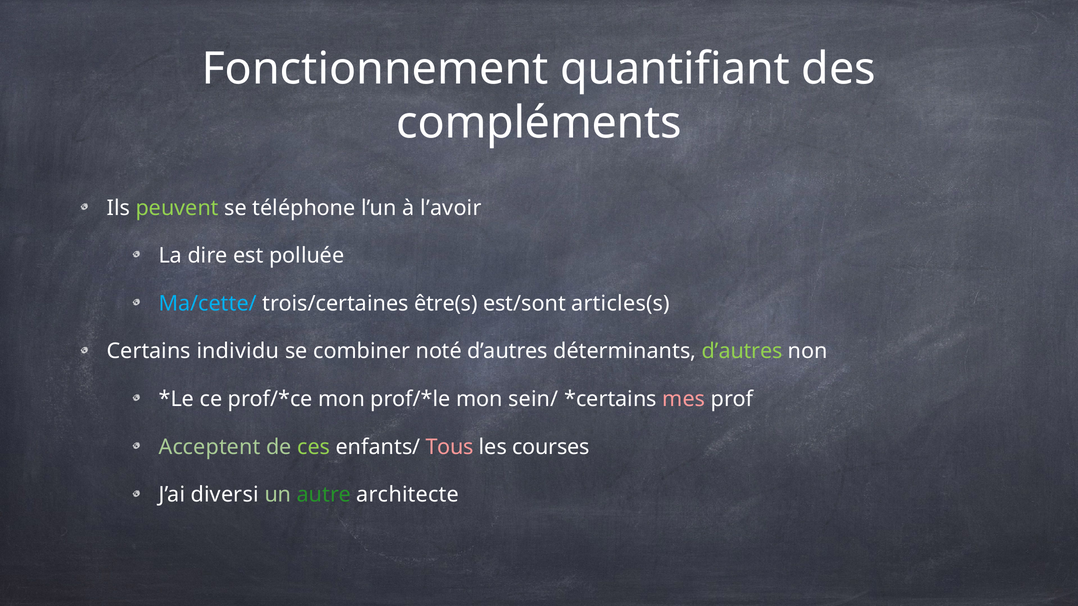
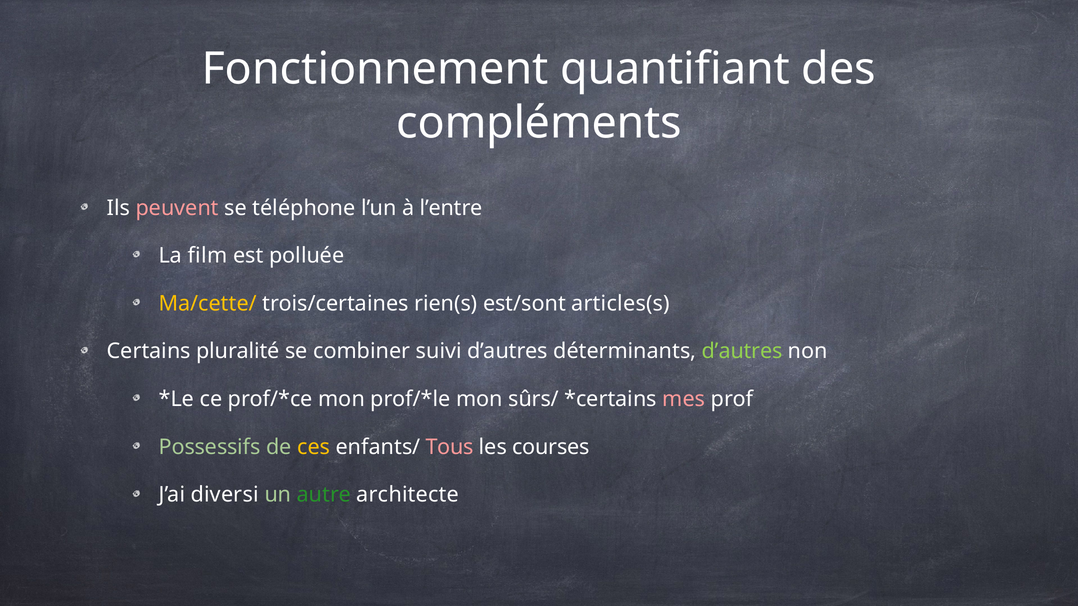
peuvent colour: light green -> pink
l’avoir: l’avoir -> l’entre
dire: dire -> film
Ma/cette/ colour: light blue -> yellow
être(s: être(s -> rien(s
individu: individu -> pluralité
noté: noté -> suivi
sein/: sein/ -> sûrs/
Acceptent: Acceptent -> Possessifs
ces colour: light green -> yellow
